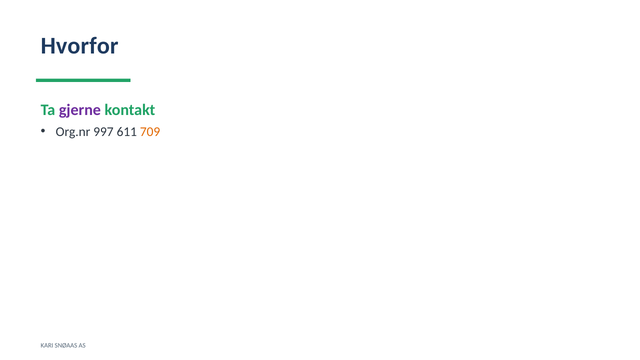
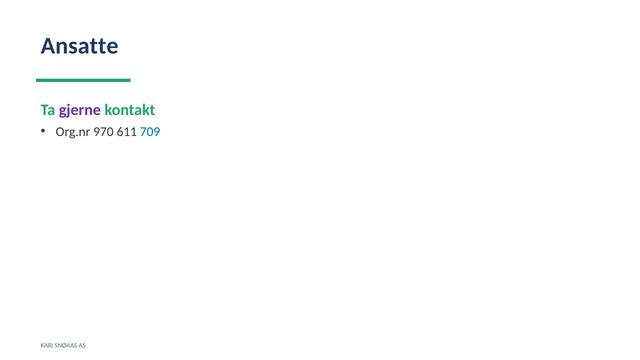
Hvorfor: Hvorfor -> Ansatte
997: 997 -> 970
709 colour: orange -> blue
